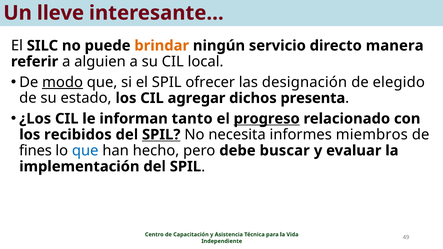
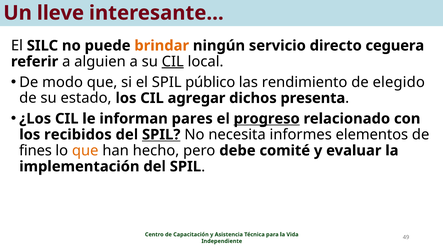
manera: manera -> ceguera
CIL at (173, 62) underline: none -> present
modo underline: present -> none
ofrecer: ofrecer -> público
designación: designación -> rendimiento
tanto: tanto -> pares
miembros: miembros -> elementos
que at (85, 151) colour: blue -> orange
buscar: buscar -> comité
